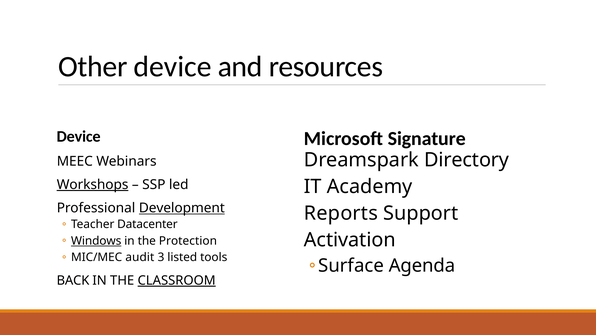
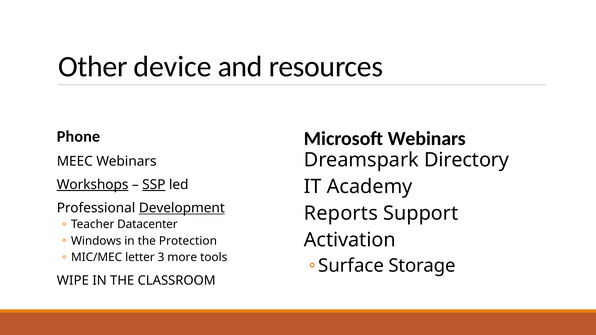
Device at (79, 137): Device -> Phone
Microsoft Signature: Signature -> Webinars
SSP underline: none -> present
Windows underline: present -> none
audit: audit -> letter
listed: listed -> more
Agenda: Agenda -> Storage
BACK: BACK -> WIPE
CLASSROOM underline: present -> none
